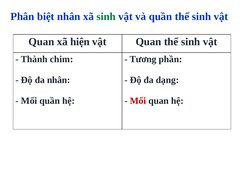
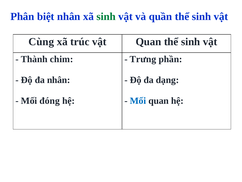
Quan at (41, 42): Quan -> Cùng
hiện: hiện -> trúc
Tương: Tương -> Trưng
Mối quần: quần -> đóng
Mối at (138, 101) colour: red -> blue
